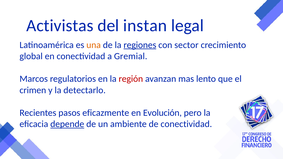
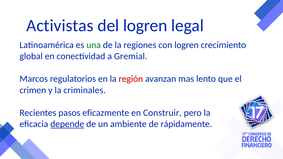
del instan: instan -> logren
una colour: orange -> green
regiones underline: present -> none
con sector: sector -> logren
detectarlo: detectarlo -> criminales
Evolución: Evolución -> Construir
de conectividad: conectividad -> rápidamente
